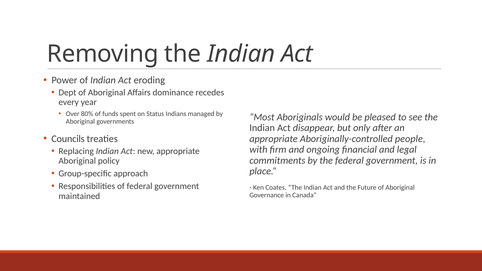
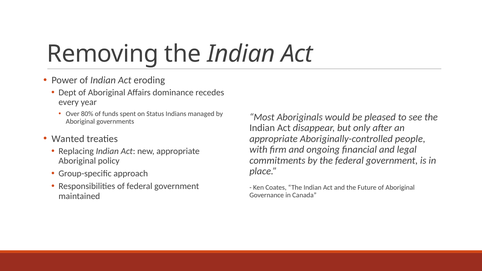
Councils: Councils -> Wanted
